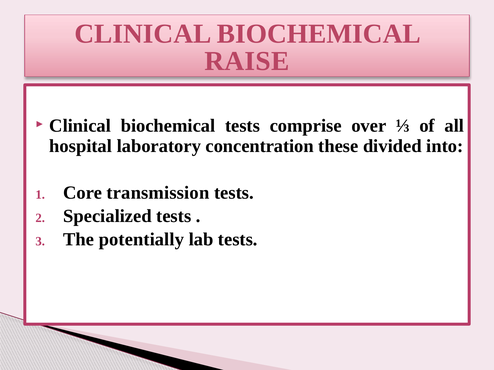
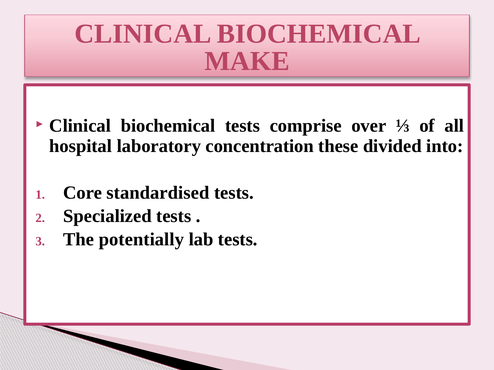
RAISE: RAISE -> MAKE
transmission: transmission -> standardised
